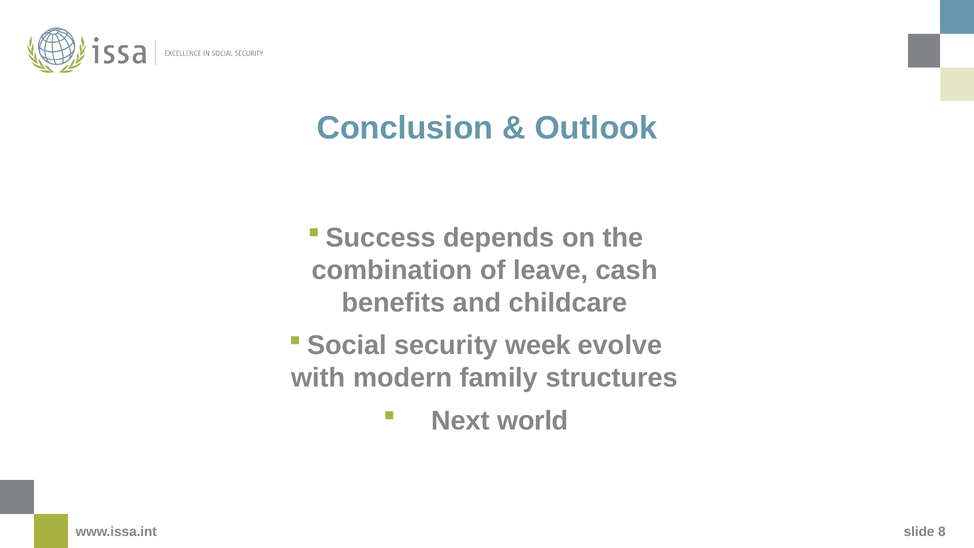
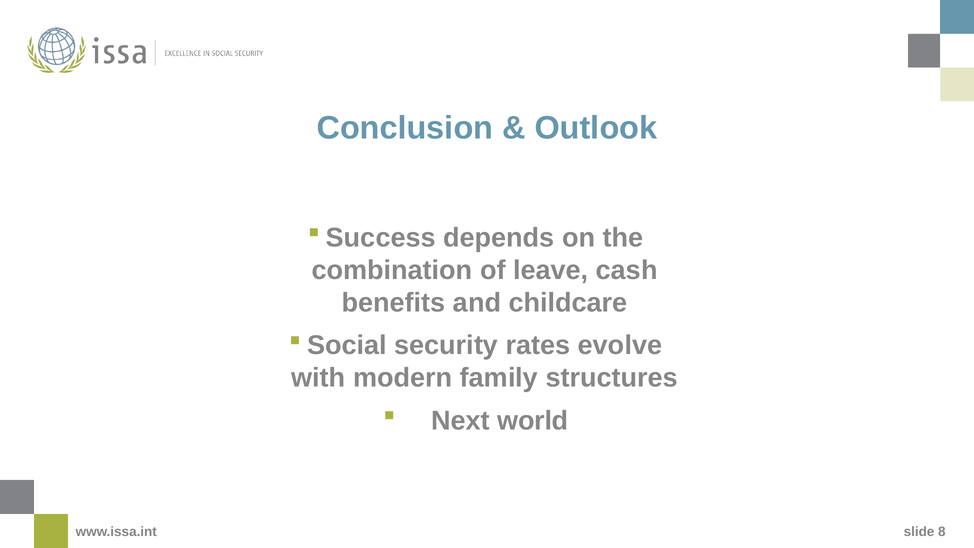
week: week -> rates
